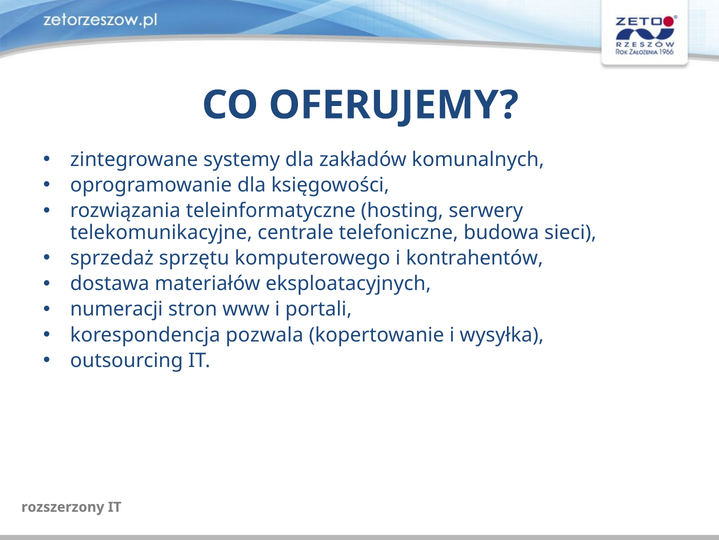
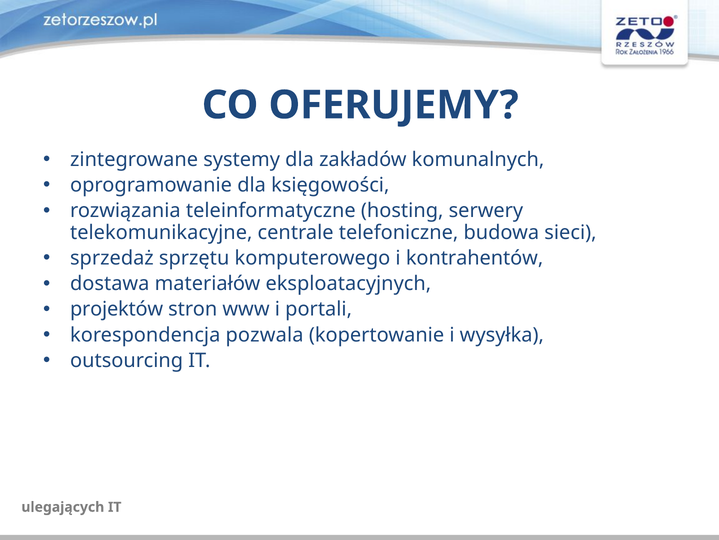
numeracji: numeracji -> projektów
rozszerzony: rozszerzony -> ulegających
